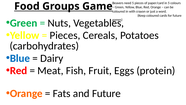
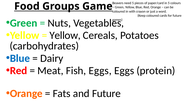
Pieces at (65, 35): Pieces -> Yellow
Fish Fruit: Fruit -> Eggs
